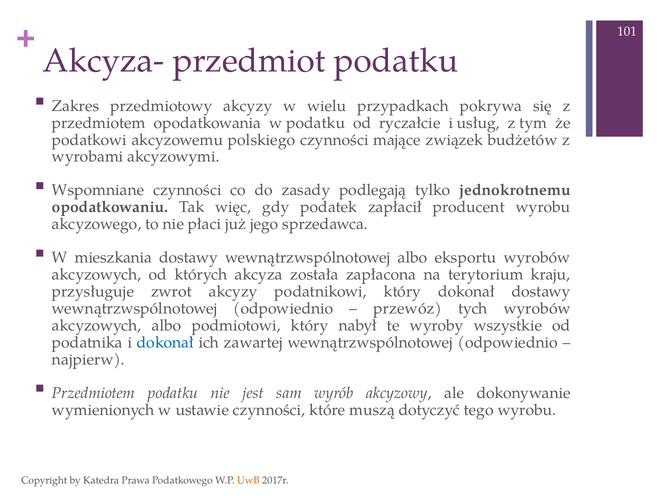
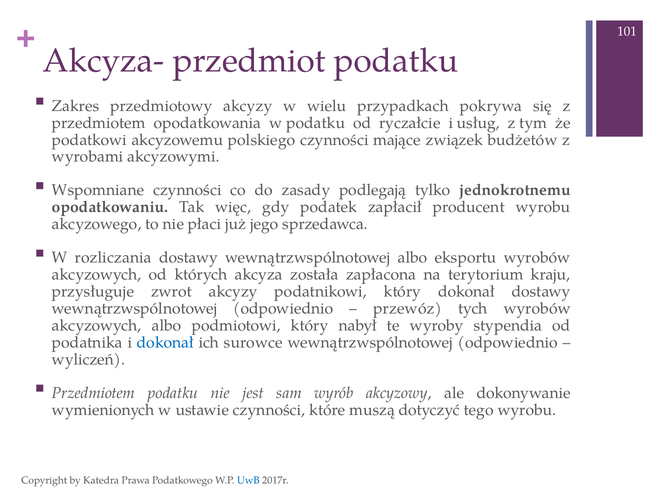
mieszkania: mieszkania -> rozliczania
wszystkie: wszystkie -> stypendia
zawartej: zawartej -> surowce
najpierw: najpierw -> wyliczeń
UwB colour: orange -> blue
